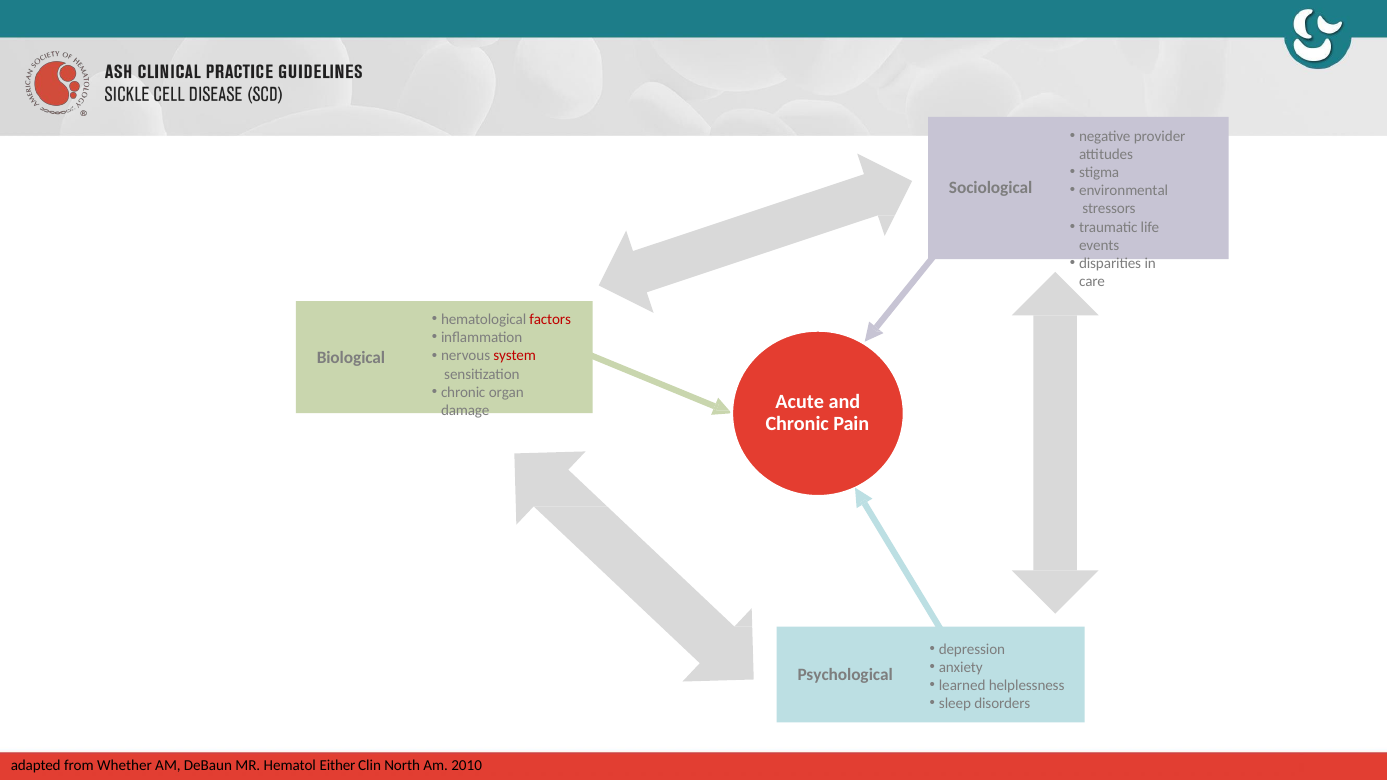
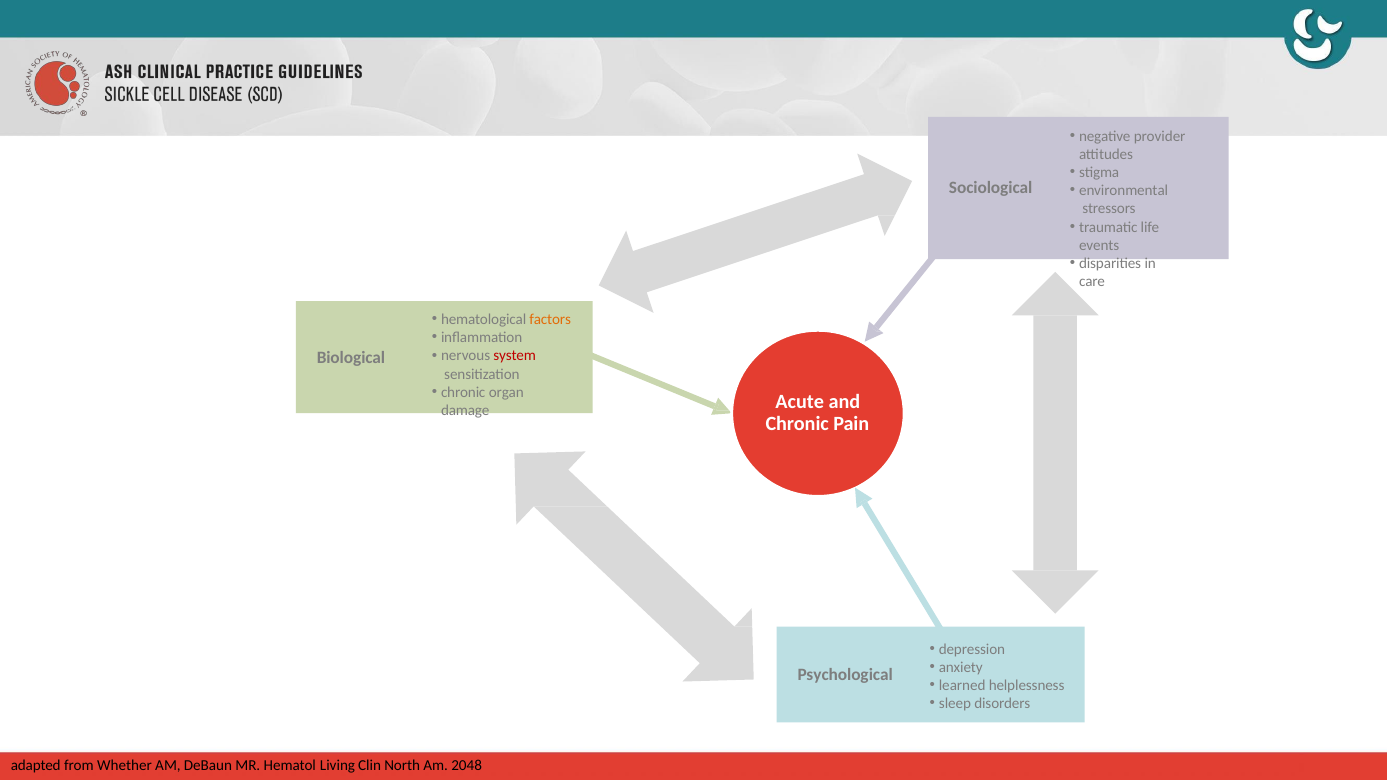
factors colour: red -> orange
Either: Either -> Living
2010: 2010 -> 2048
